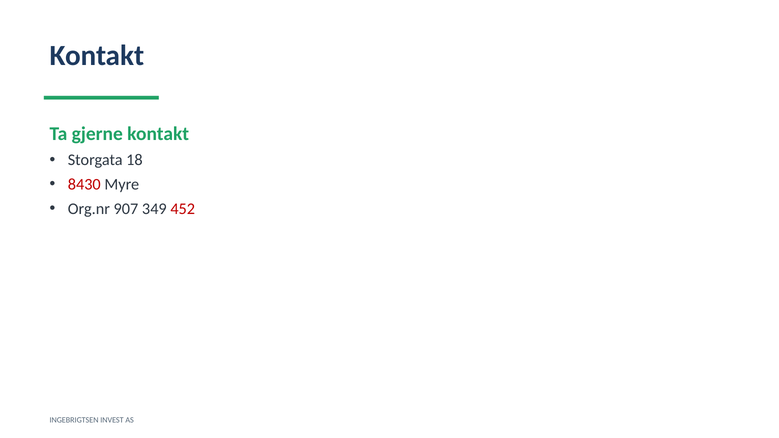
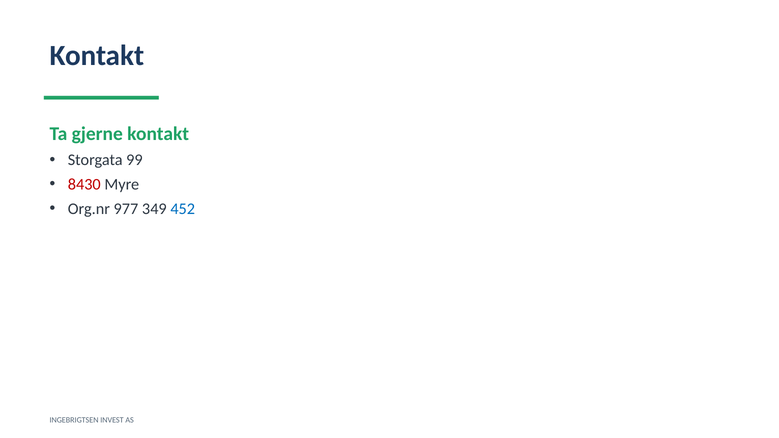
18: 18 -> 99
907: 907 -> 977
452 colour: red -> blue
